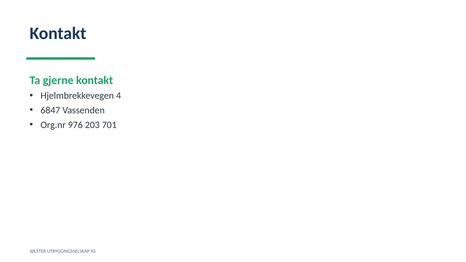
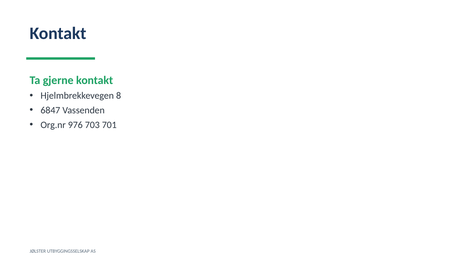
4: 4 -> 8
203: 203 -> 703
